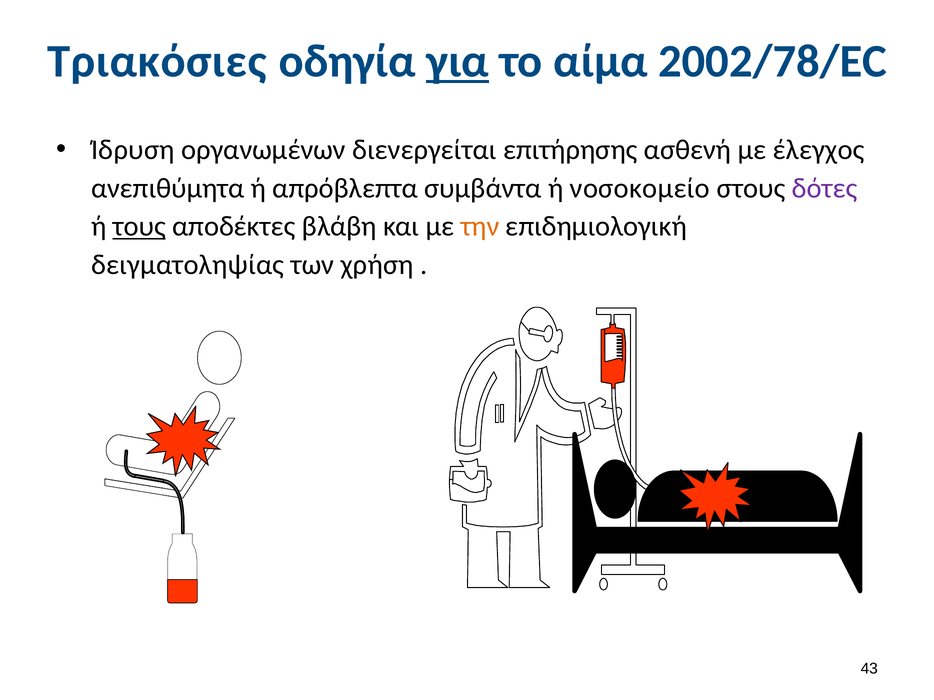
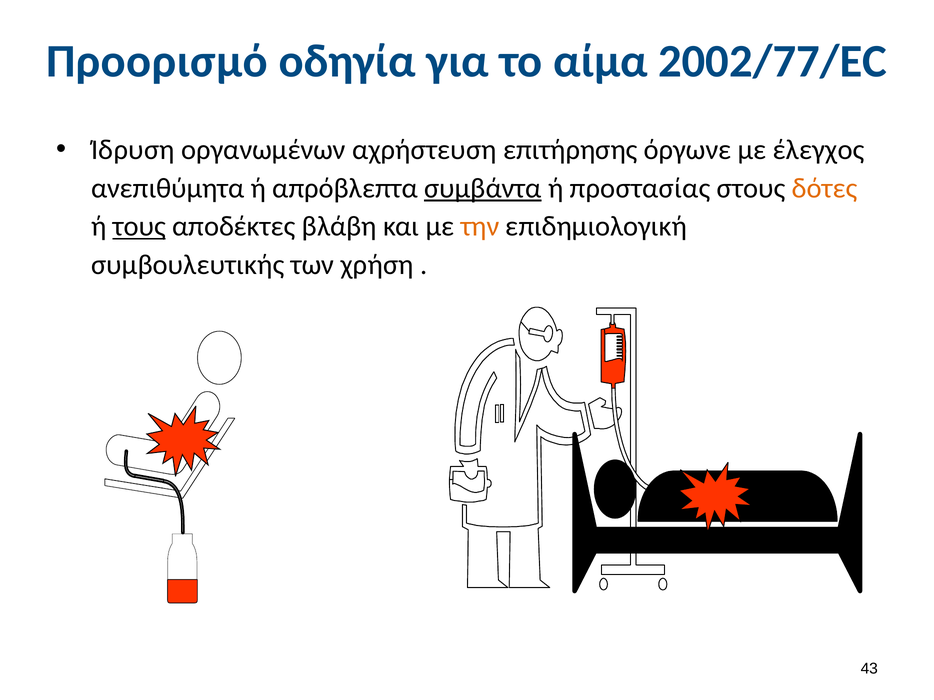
Τριακόσιες: Τριακόσιες -> Προορισμό
για underline: present -> none
2002/78/EC: 2002/78/EC -> 2002/77/EC
διενεργείται: διενεργείται -> αχρήστευση
ασθενή: ασθενή -> όργωνε
συμβάντα underline: none -> present
νοσοκομείο: νοσοκομείο -> προστασίας
δότες colour: purple -> orange
δειγματοληψίας: δειγματοληψίας -> συμβουλευτικής
